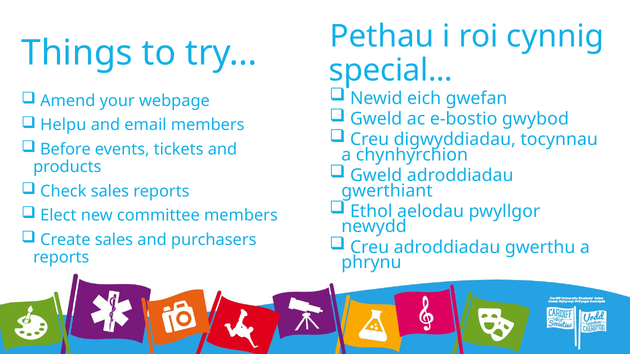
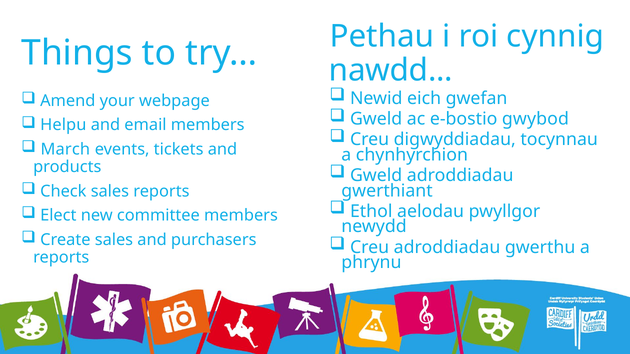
special: special -> nawdd
Before: Before -> March
